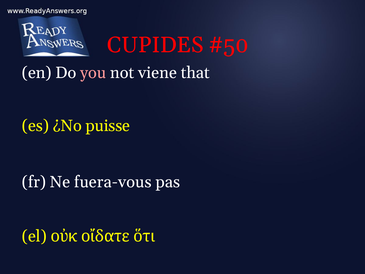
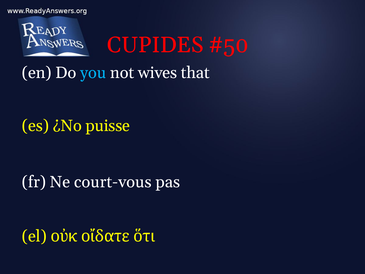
you colour: pink -> light blue
viene: viene -> wives
fuera-vous: fuera-vous -> court-vous
